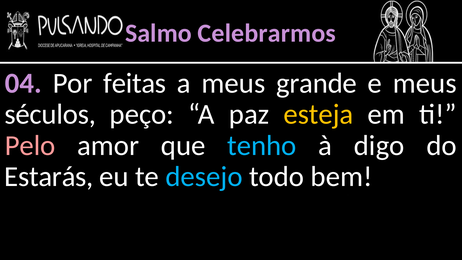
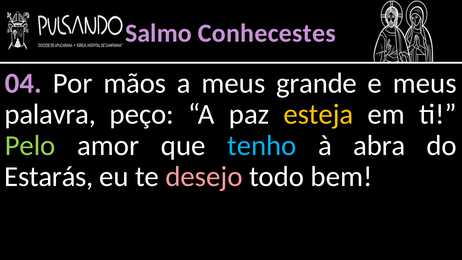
Celebrarmos: Celebrarmos -> Conhecestes
feitas: feitas -> mãos
séculos: séculos -> palavra
Pelo colour: pink -> light green
digo: digo -> abra
desejo colour: light blue -> pink
